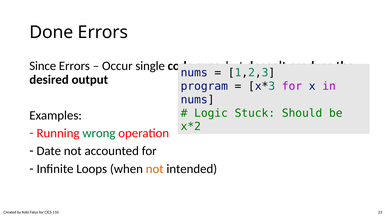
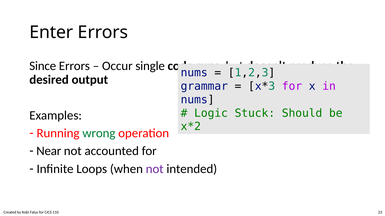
Done: Done -> Enter
program: program -> grammar
Date: Date -> Near
not at (155, 169) colour: orange -> purple
